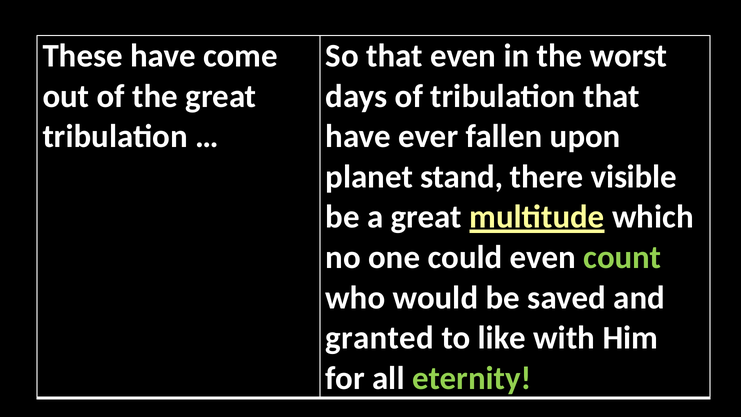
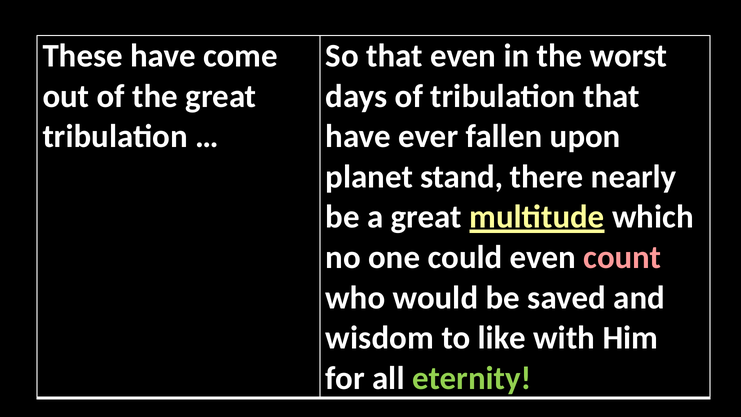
visible: visible -> nearly
count colour: light green -> pink
granted: granted -> wisdom
